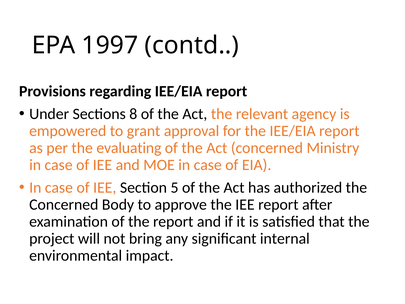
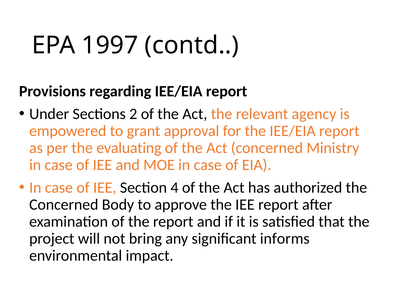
8: 8 -> 2
5: 5 -> 4
internal: internal -> informs
